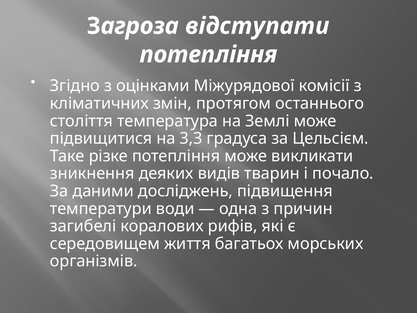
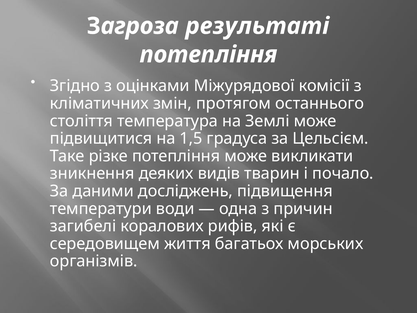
відступати: відступати -> результаті
3,3: 3,3 -> 1,5
